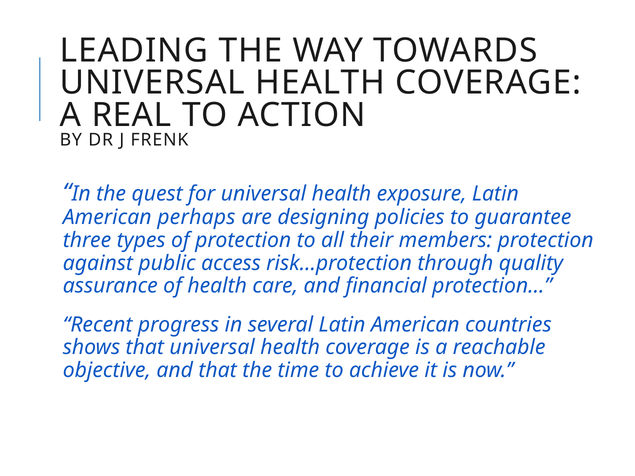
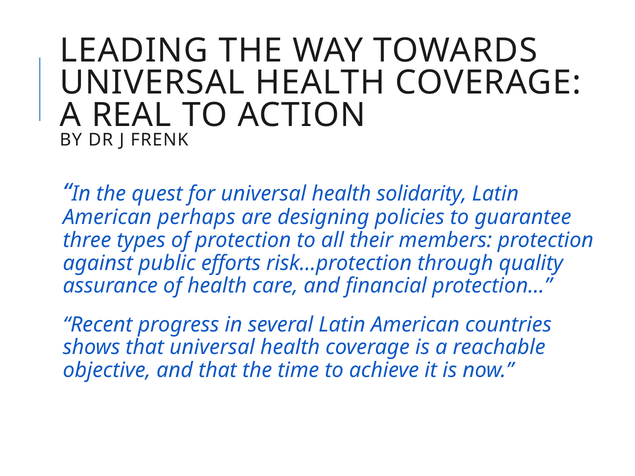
exposure: exposure -> solidarity
access: access -> efforts
